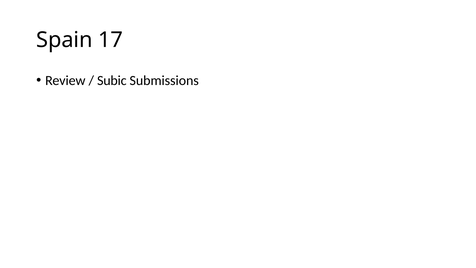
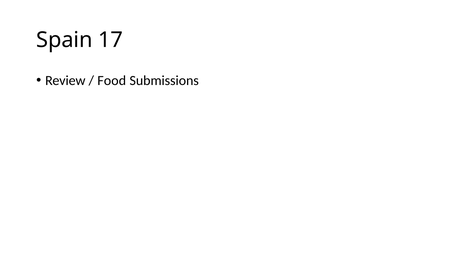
Subic: Subic -> Food
